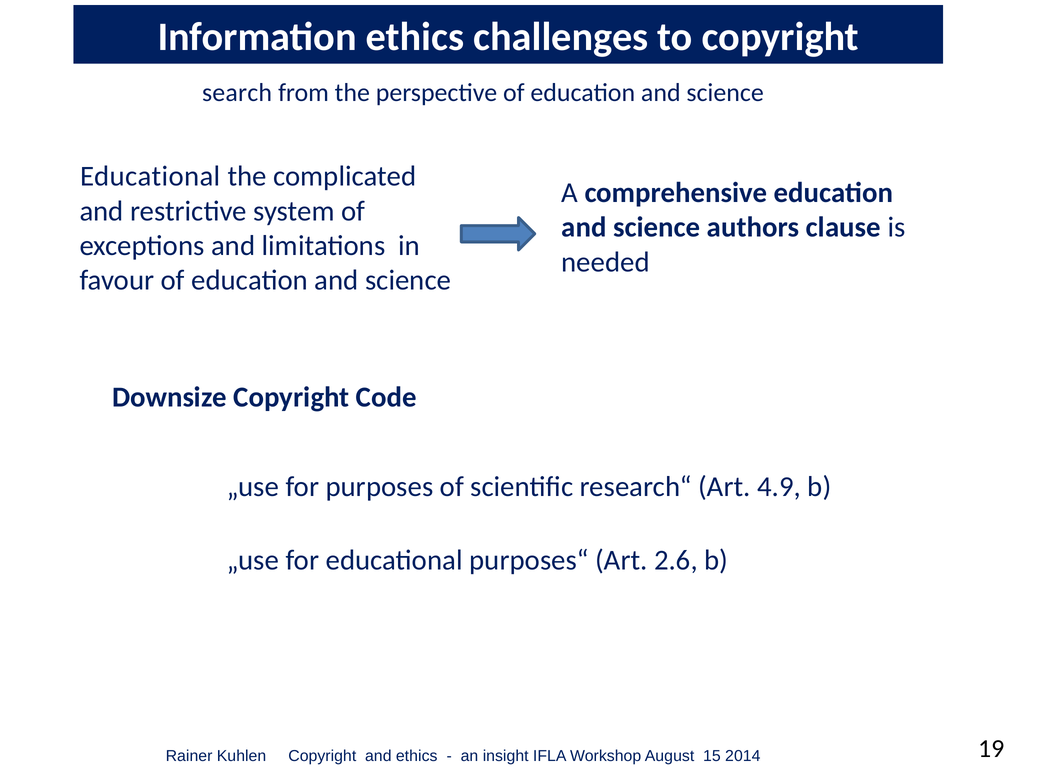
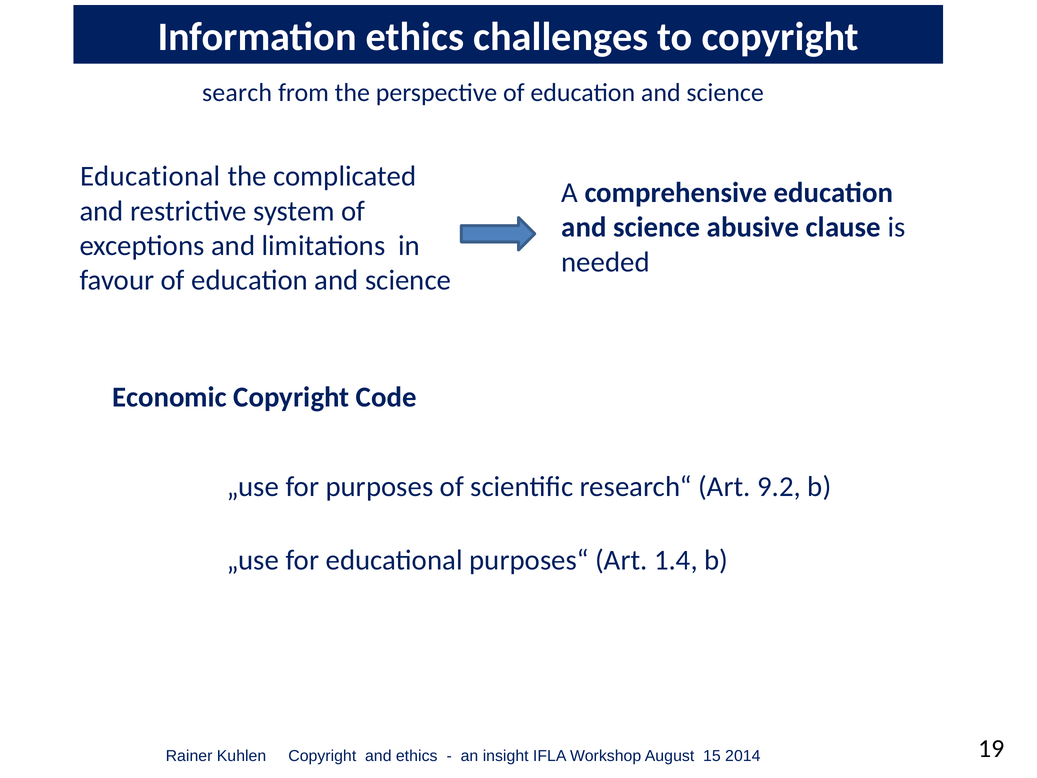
authors: authors -> abusive
Downsize: Downsize -> Economic
4.9: 4.9 -> 9.2
2.6: 2.6 -> 1.4
